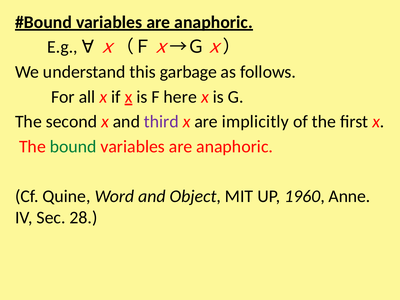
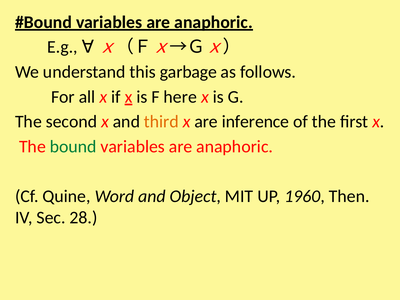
third colour: purple -> orange
implicitly: implicitly -> inference
Anne: Anne -> Then
